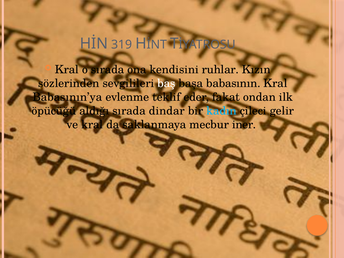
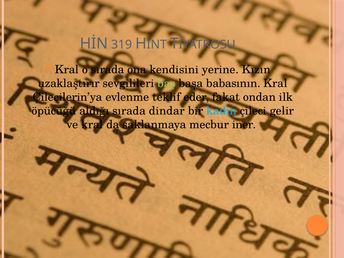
ruhlar: ruhlar -> yerine
sözlerinden: sözlerinden -> uzaklaştırır
baş colour: white -> light green
Babasının’ya: Babasının’ya -> Çilecilerin’ya
